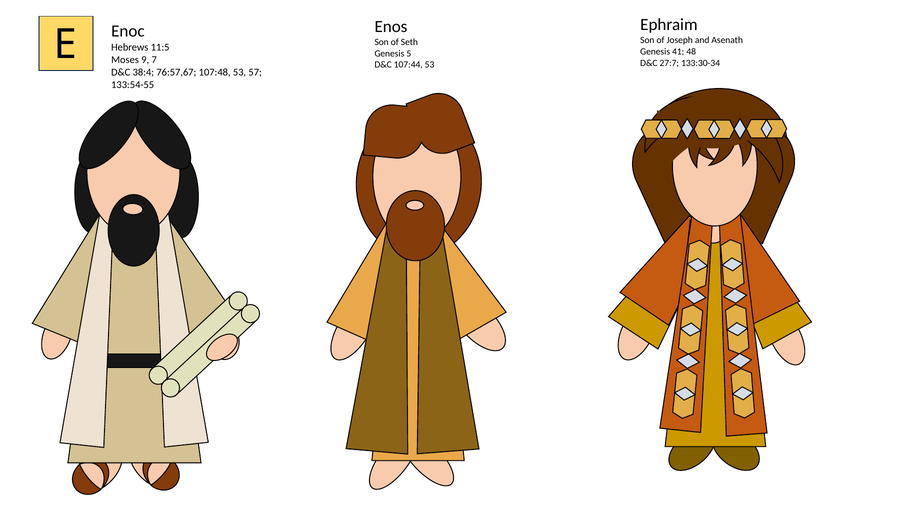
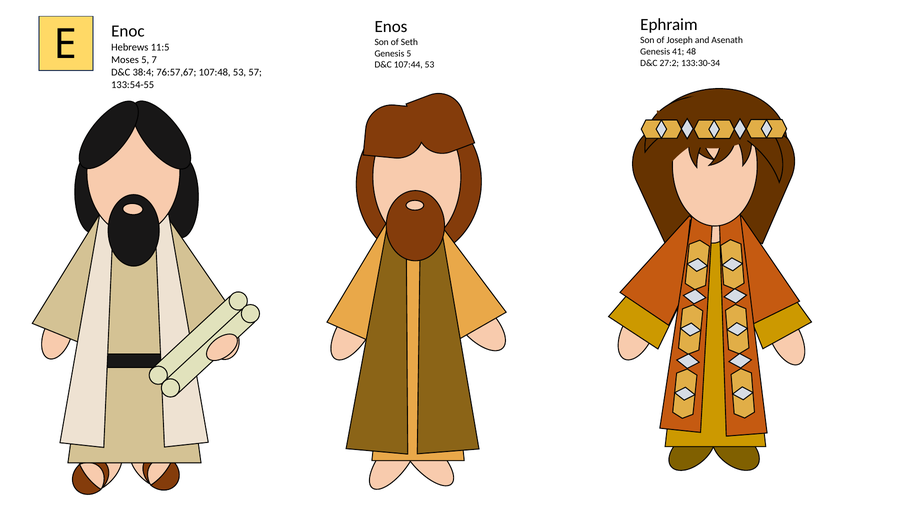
Moses 9: 9 -> 5
27:7: 27:7 -> 27:2
